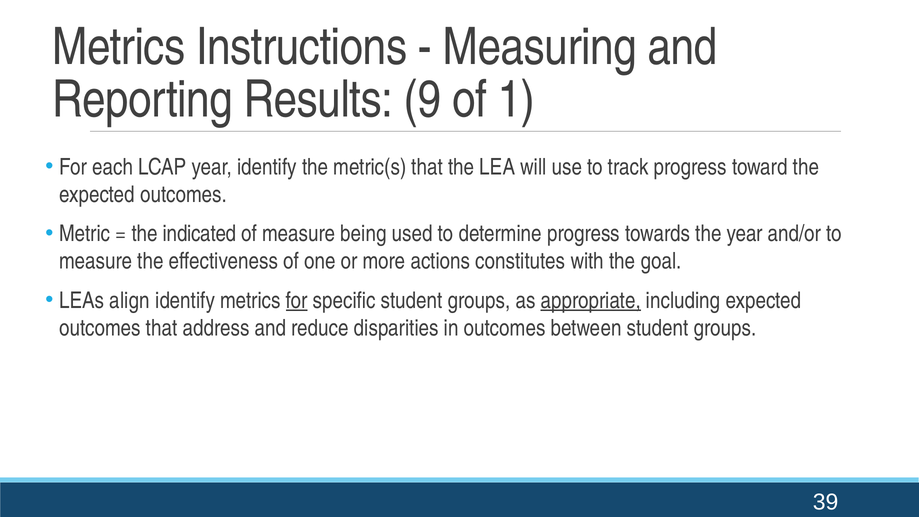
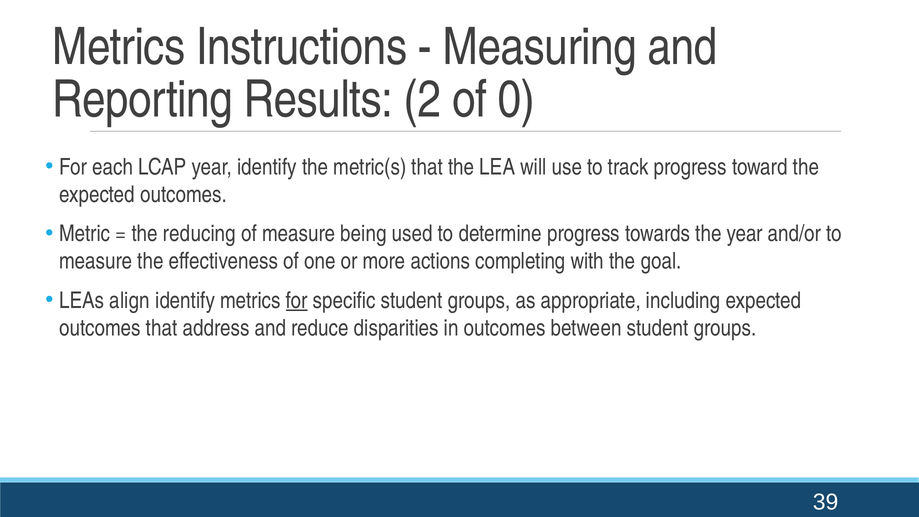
9: 9 -> 2
1: 1 -> 0
indicated: indicated -> reducing
constitutes: constitutes -> completing
appropriate underline: present -> none
